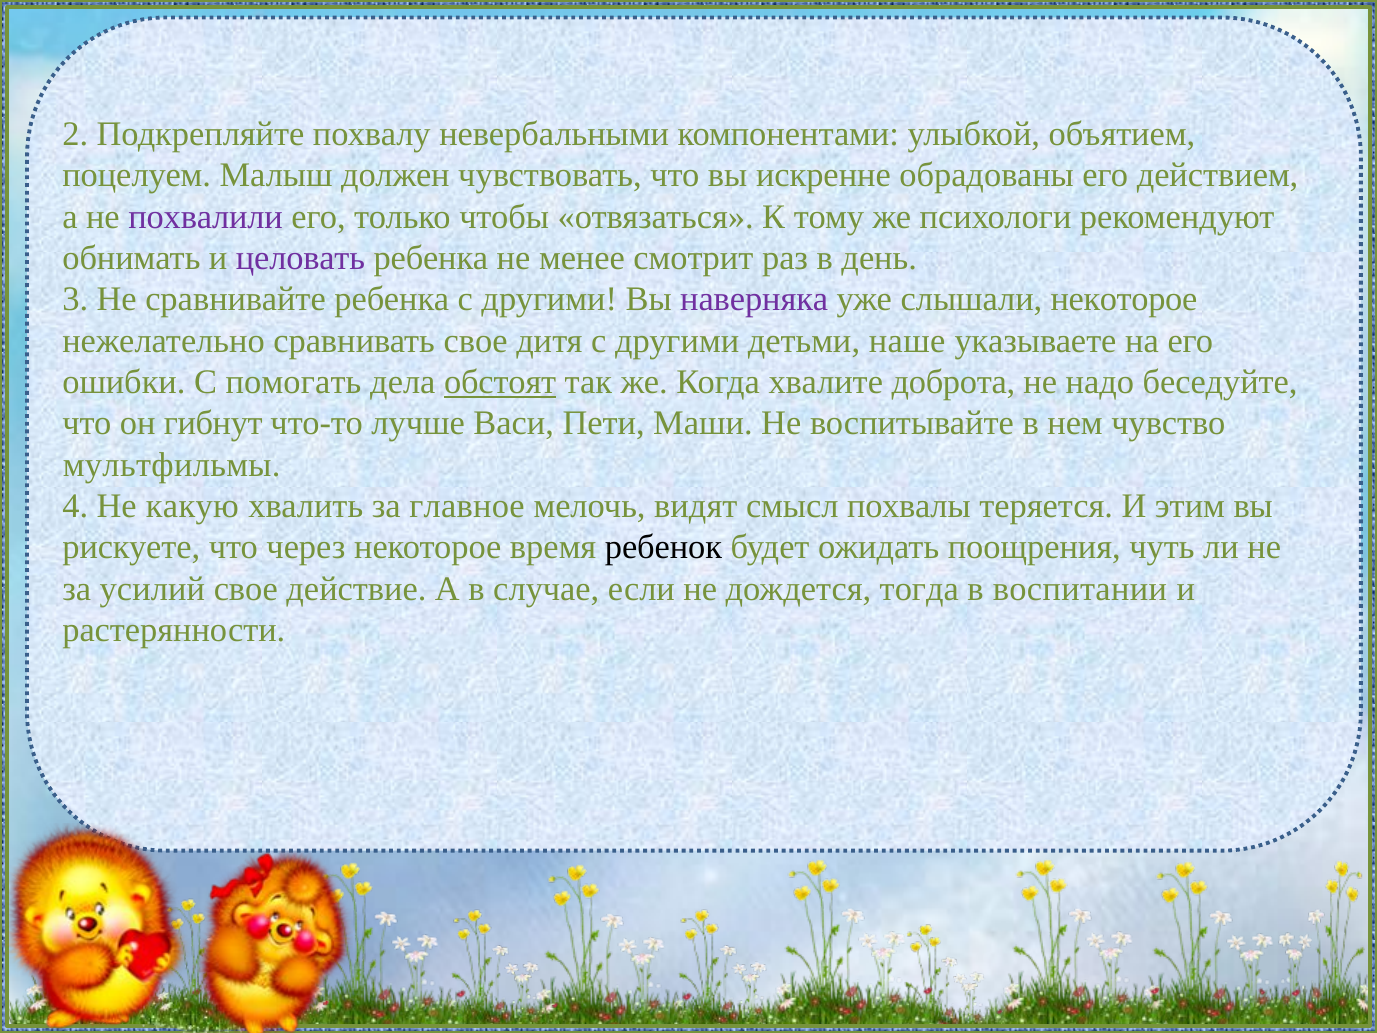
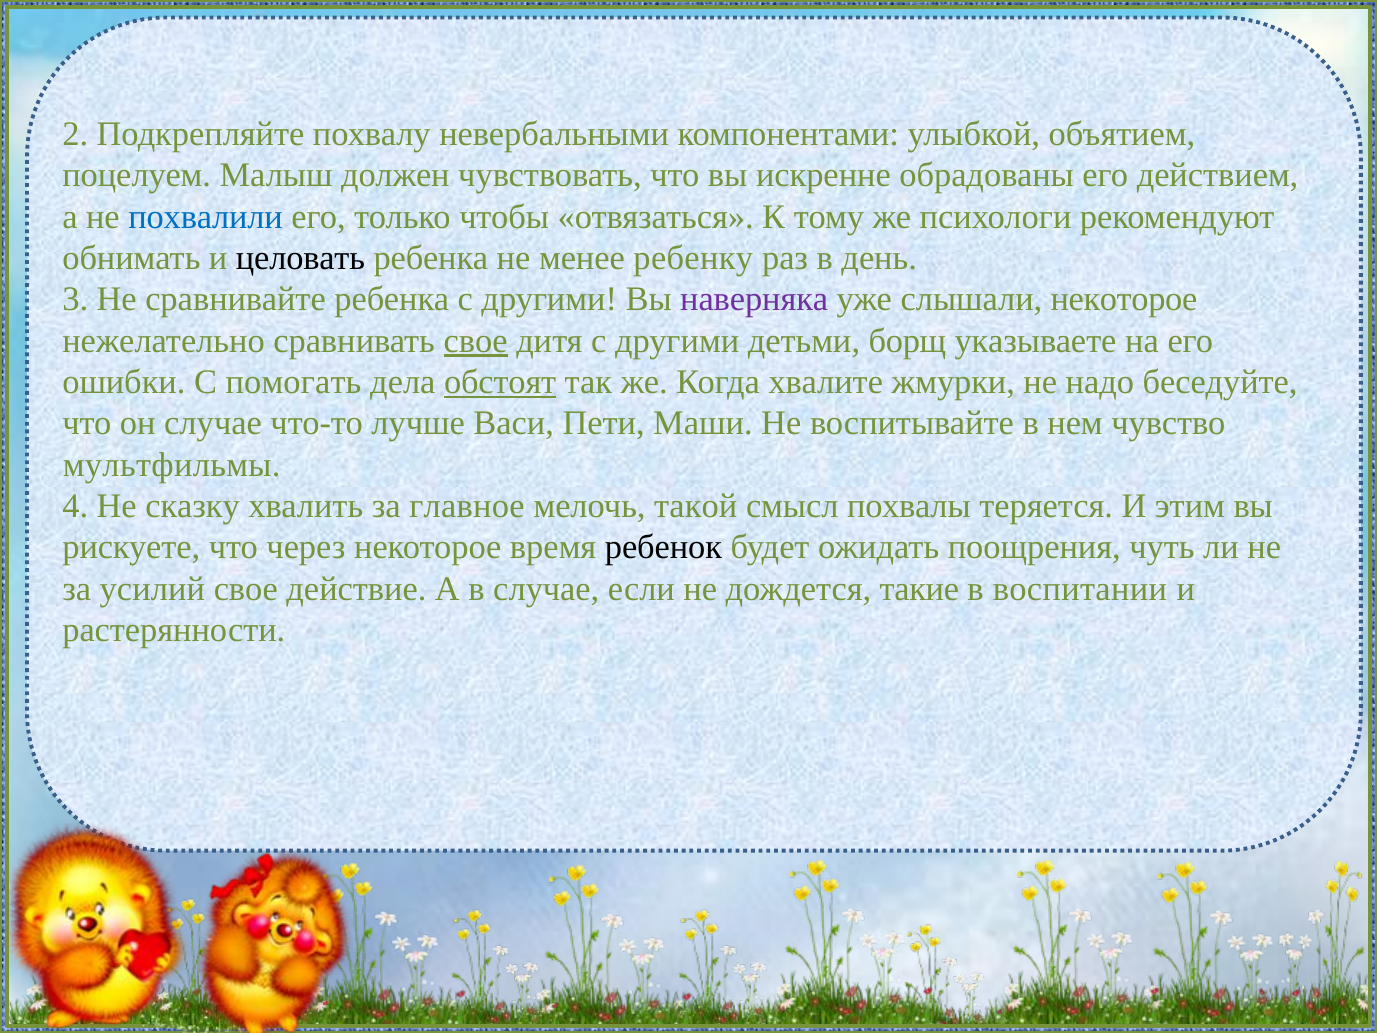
похвалили colour: purple -> blue
целовать colour: purple -> black
смотрит: смотрит -> ребенку
свое at (476, 341) underline: none -> present
наше: наше -> борщ
доброта: доброта -> жмурки
он гибнут: гибнут -> случае
какую: какую -> сказку
видят: видят -> такой
тогда: тогда -> такие
